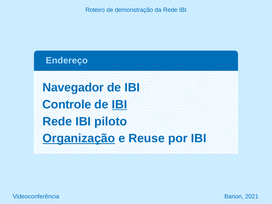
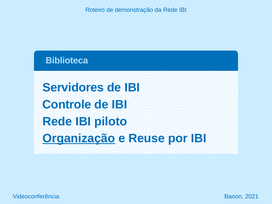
Endereço: Endereço -> Biblioteca
Navegador: Navegador -> Servidores
IBI at (119, 104) underline: present -> none
